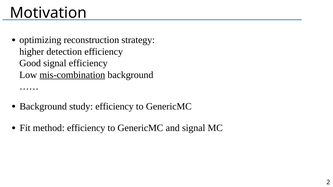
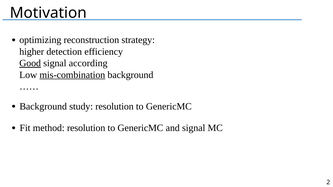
Good underline: none -> present
signal efficiency: efficiency -> according
study efficiency: efficiency -> resolution
method efficiency: efficiency -> resolution
